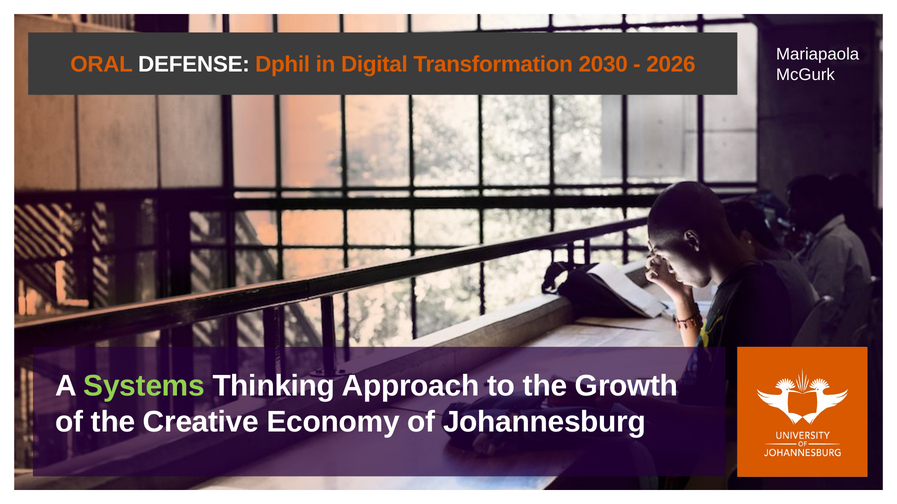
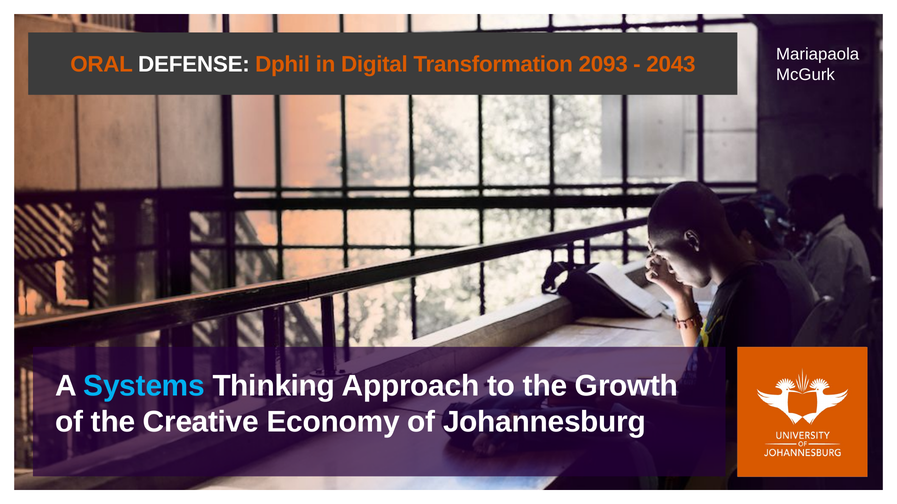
2030: 2030 -> 2093
2026: 2026 -> 2043
Systems colour: light green -> light blue
